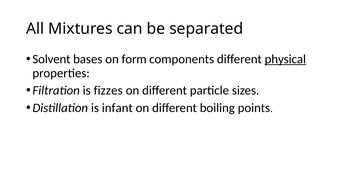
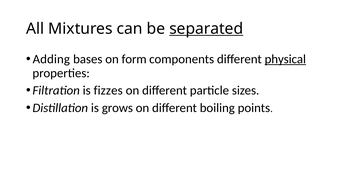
separated underline: none -> present
Solvent: Solvent -> Adding
infant: infant -> grows
